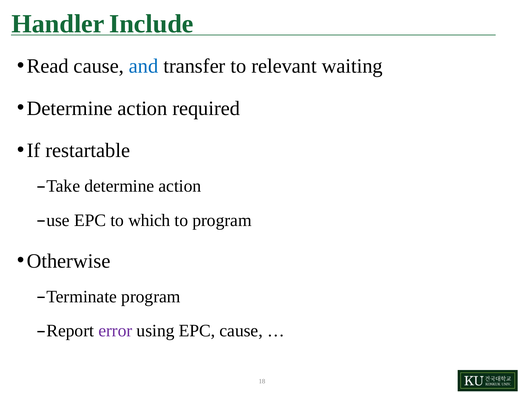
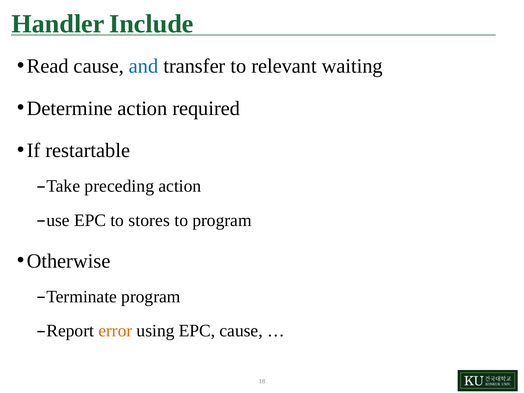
Take determine: determine -> preceding
which: which -> stores
error colour: purple -> orange
